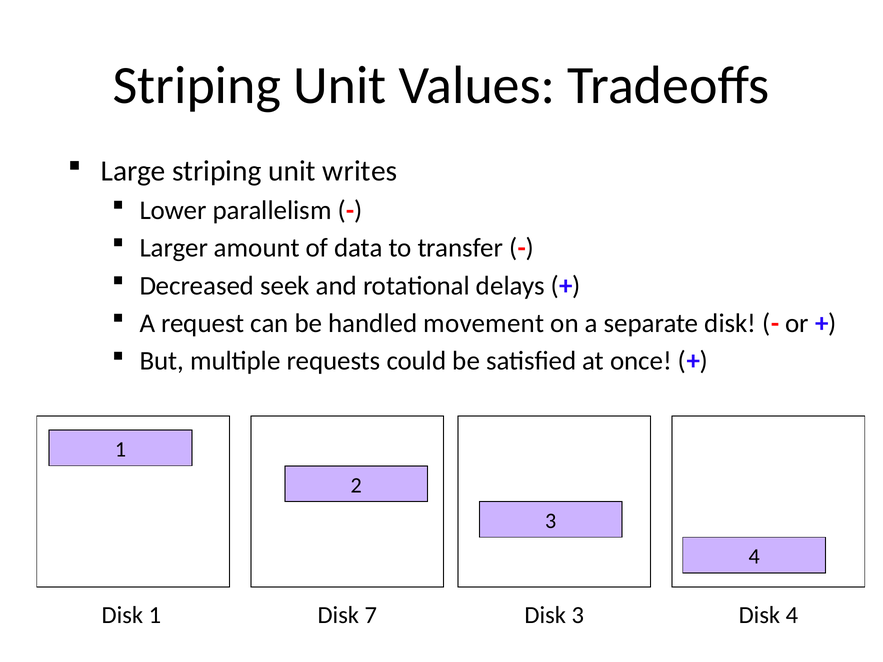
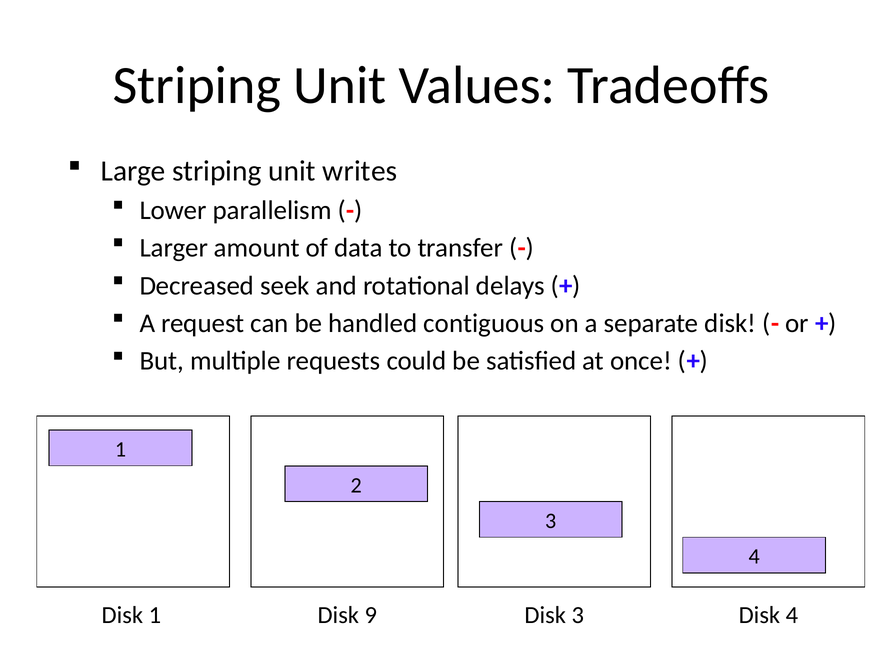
movement: movement -> contiguous
7: 7 -> 9
